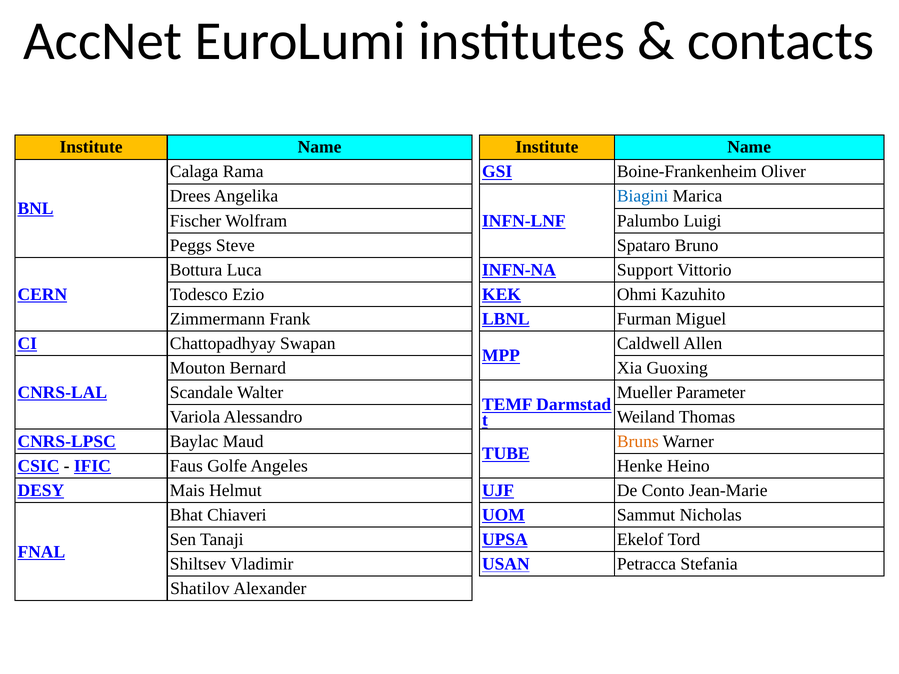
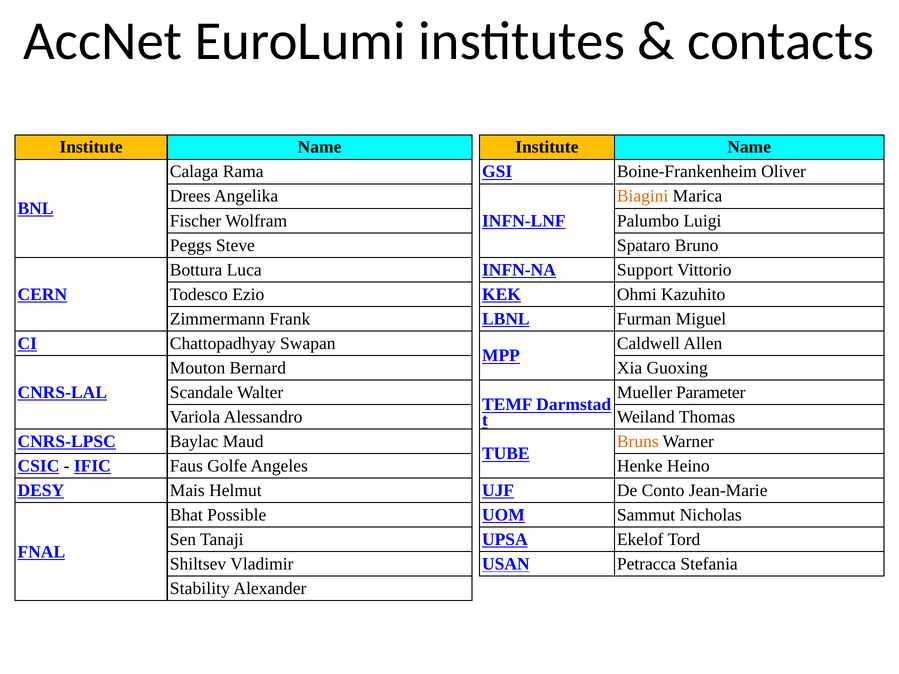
Biagini colour: blue -> orange
Chiaveri: Chiaveri -> Possible
Shatilov: Shatilov -> Stability
